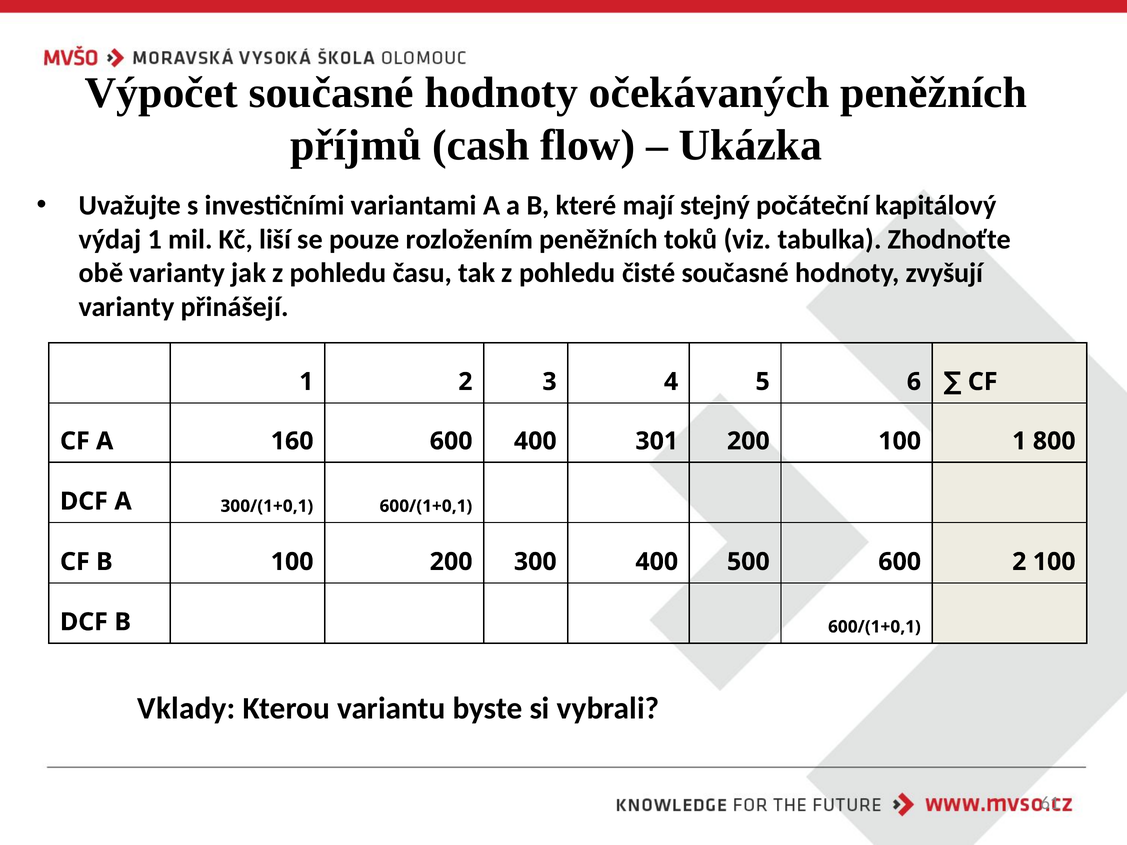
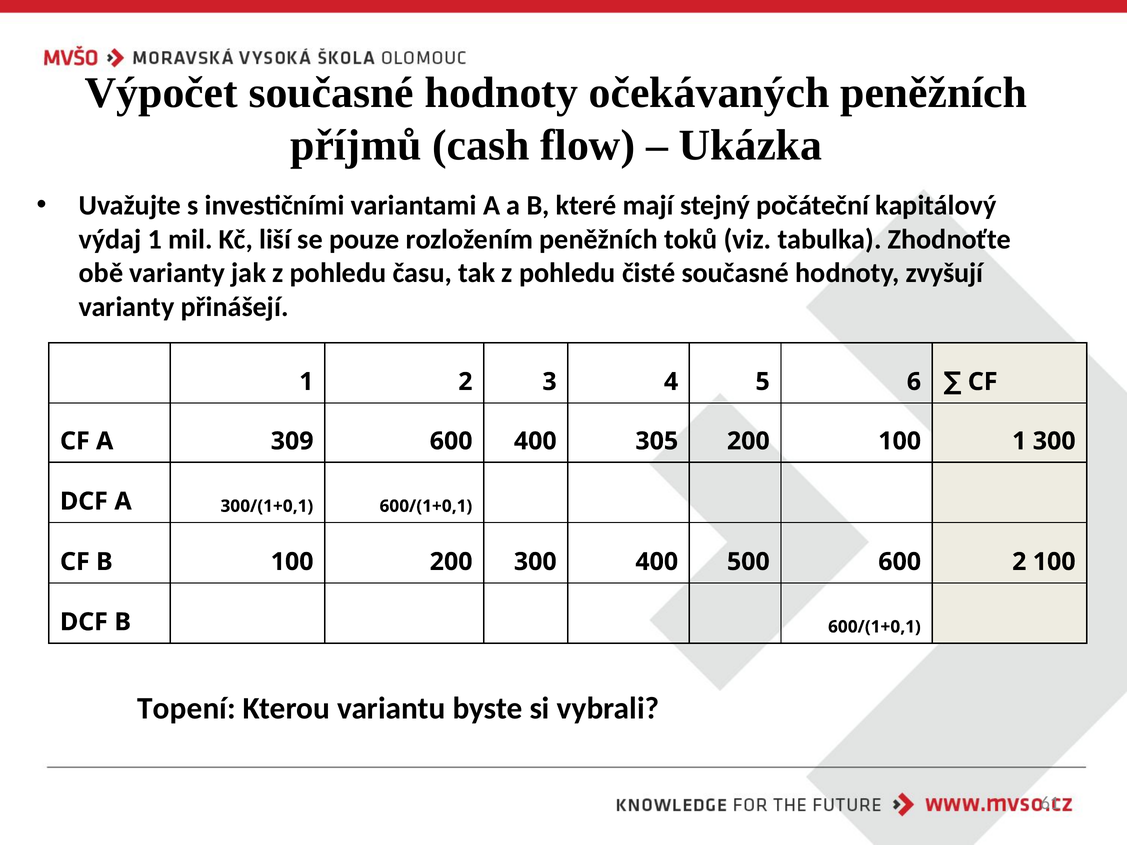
160: 160 -> 309
301: 301 -> 305
1 800: 800 -> 300
Vklady: Vklady -> Topení
